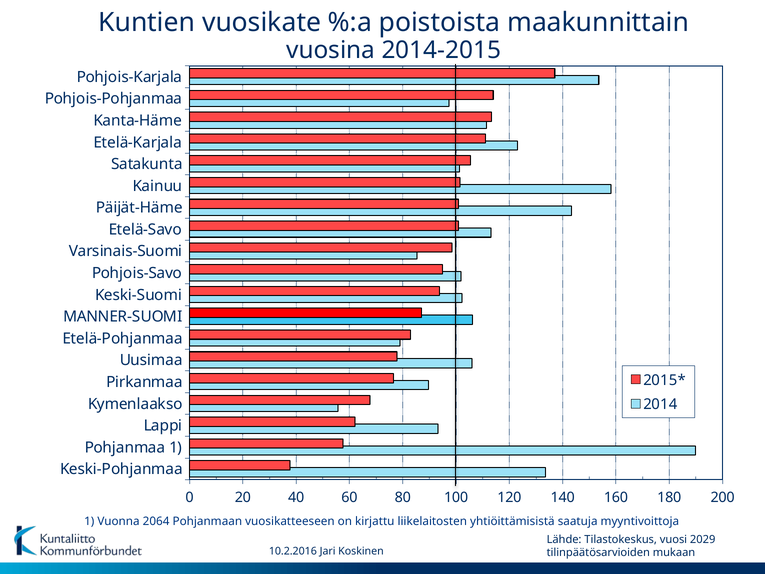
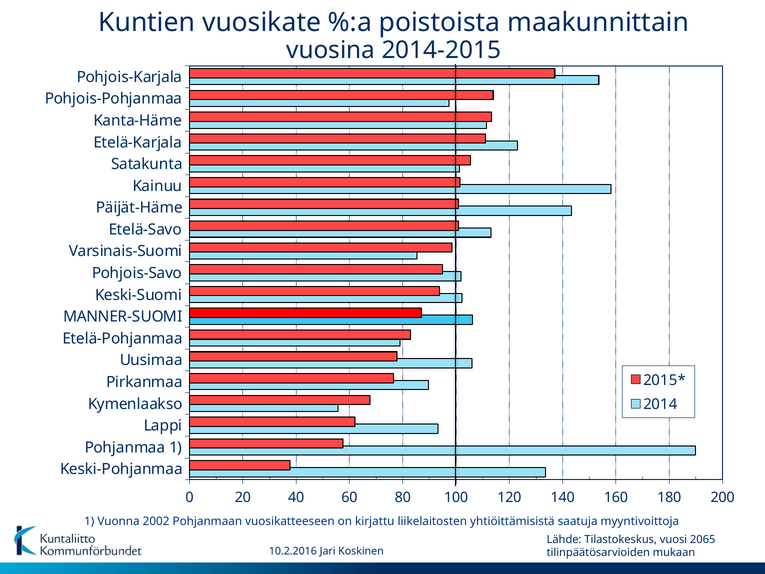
2064: 2064 -> 2002
2029: 2029 -> 2065
